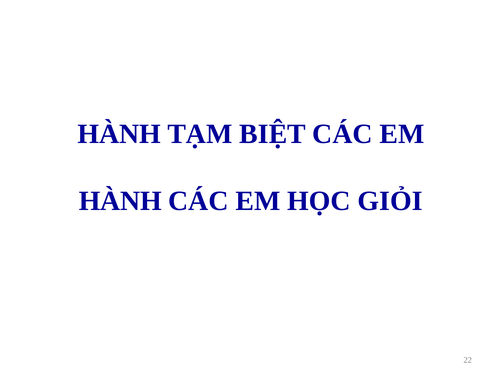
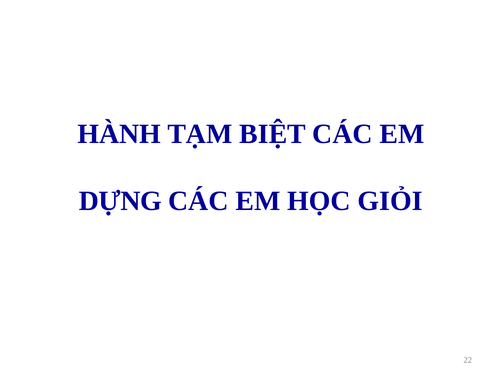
HÀNH at (120, 201): HÀNH -> DỰNG
